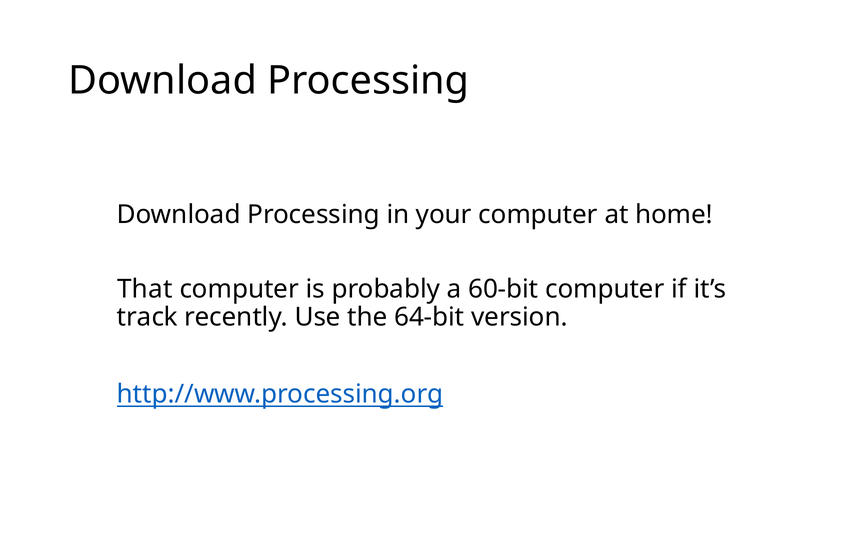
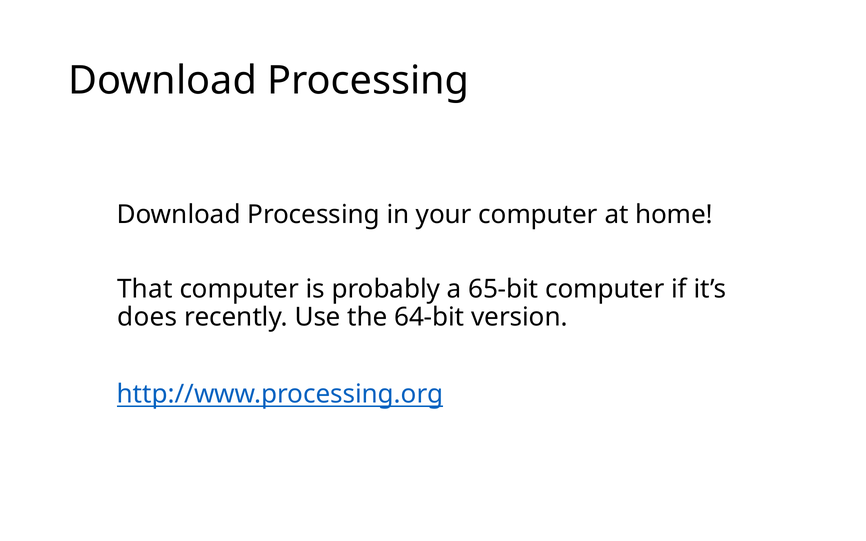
60-bit: 60-bit -> 65-bit
track: track -> does
